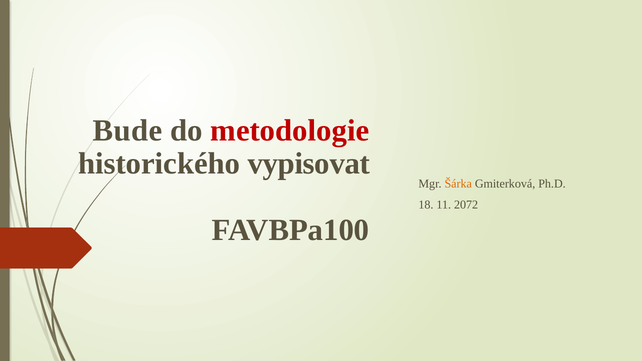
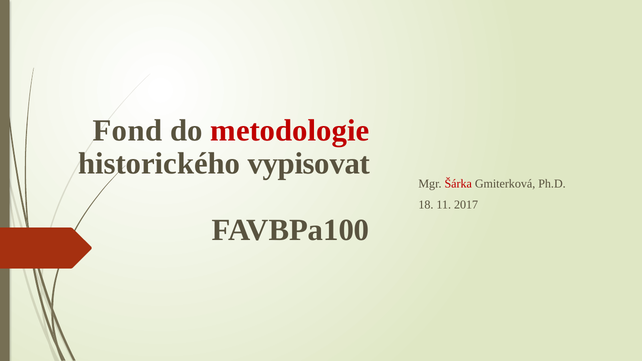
Bude: Bude -> Fond
Šárka colour: orange -> red
2072: 2072 -> 2017
